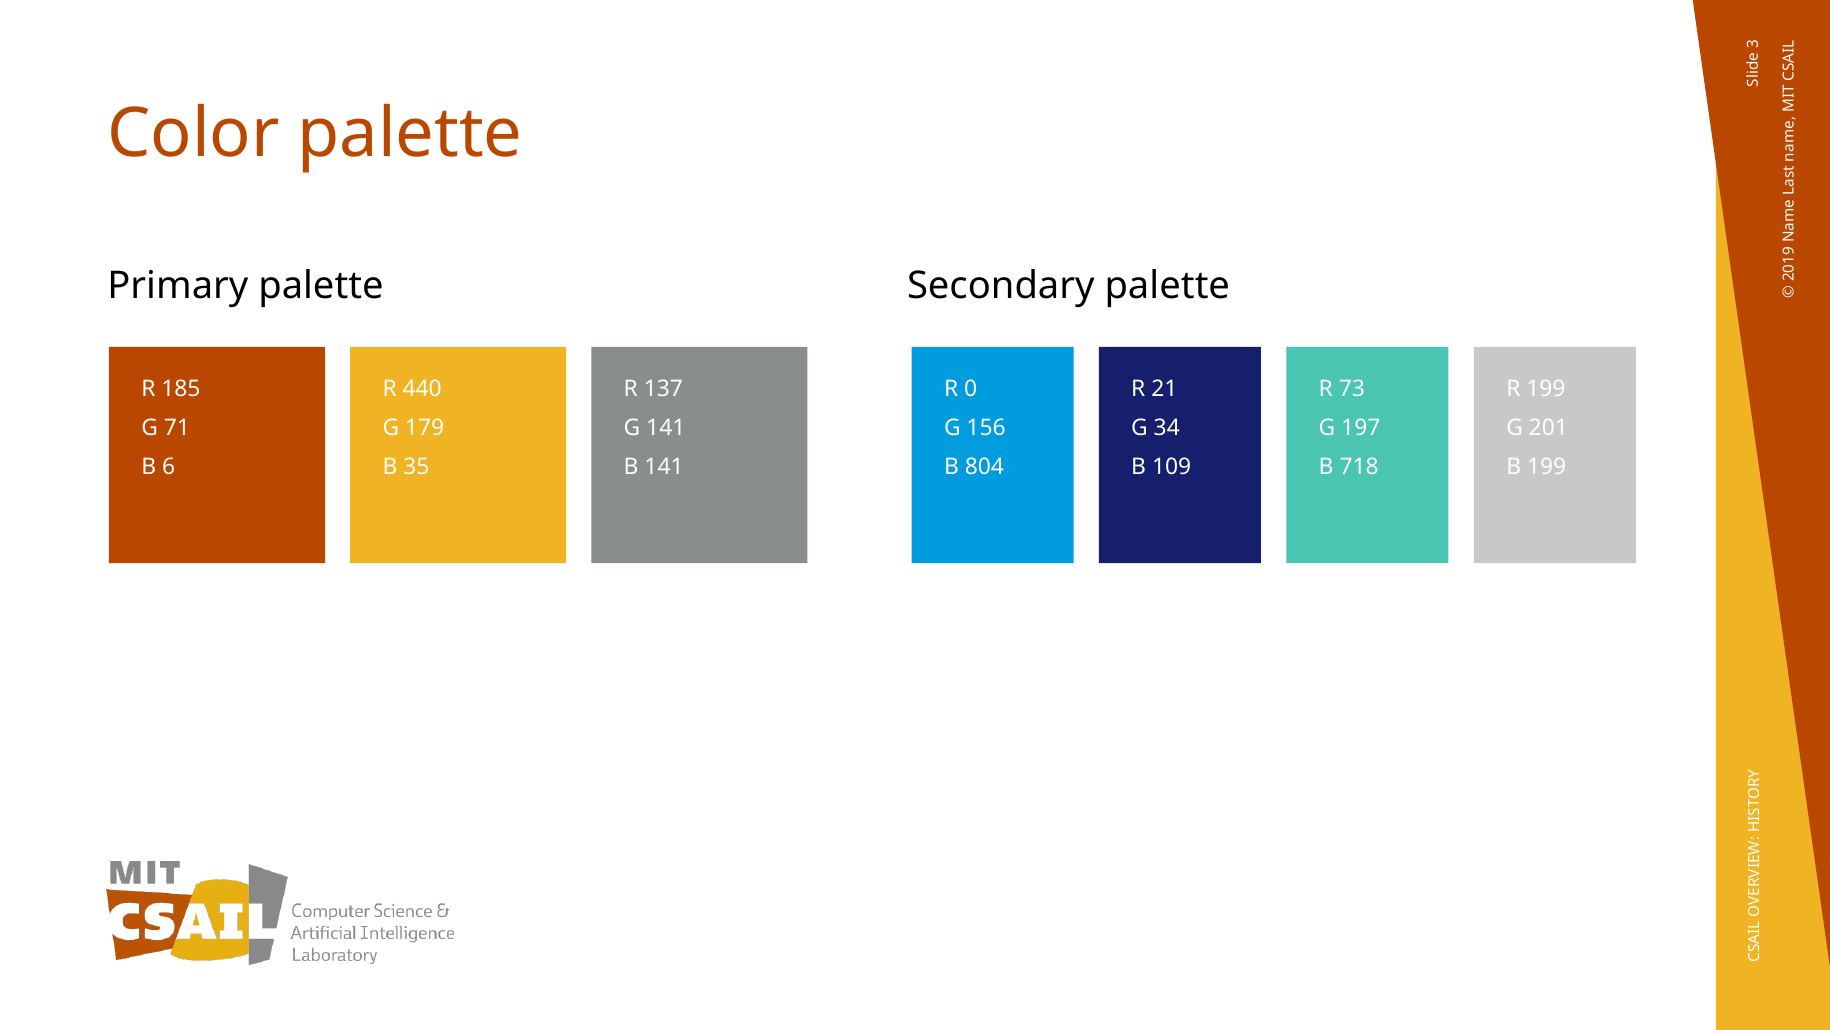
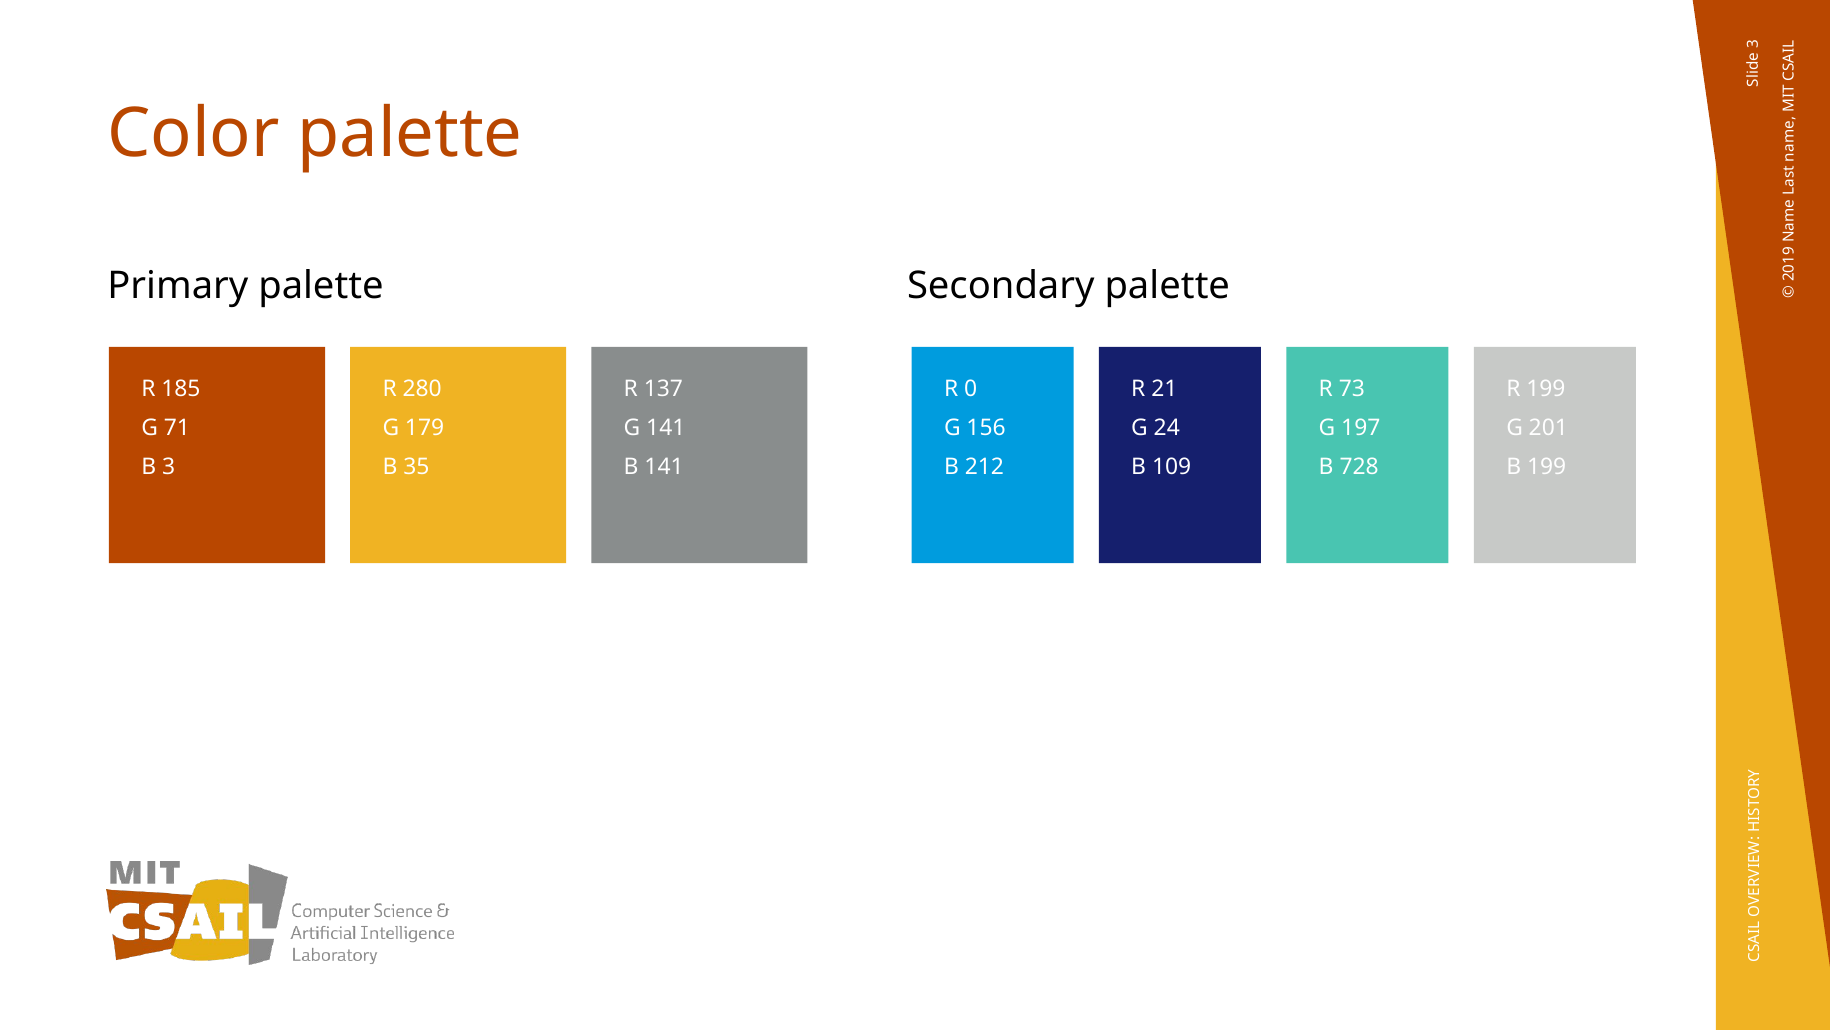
440: 440 -> 280
34: 34 -> 24
B 6: 6 -> 3
804: 804 -> 212
718: 718 -> 728
